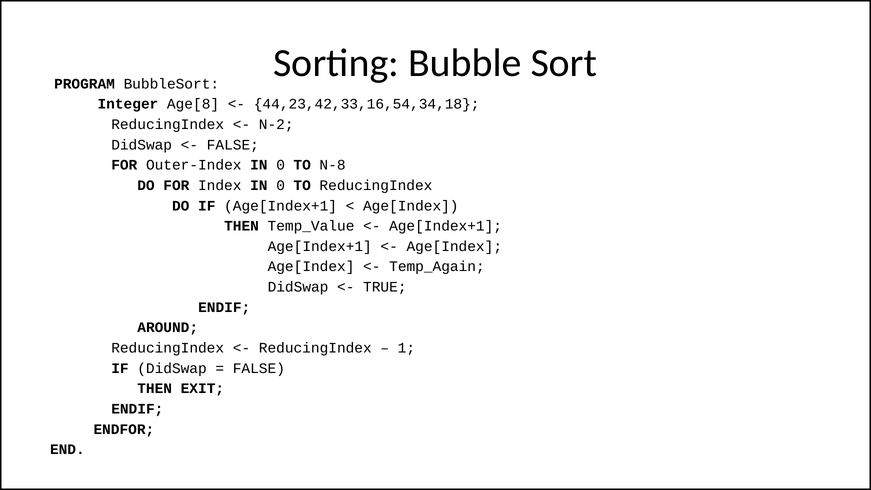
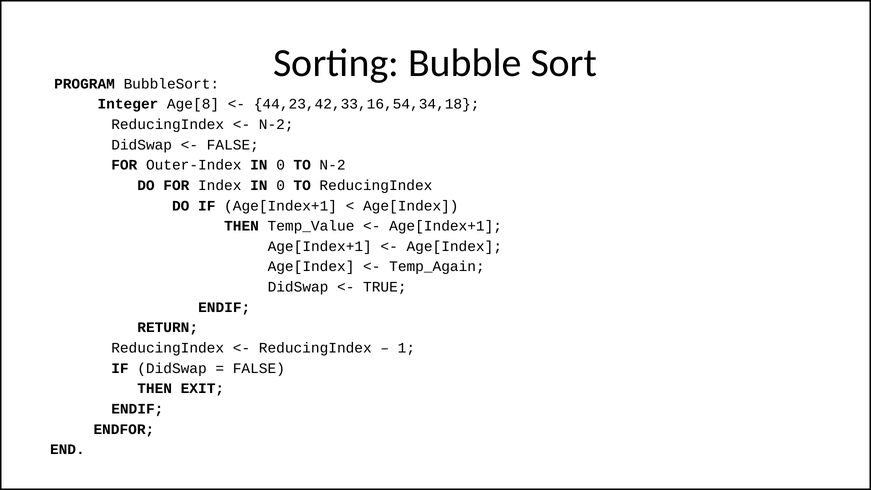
TO N-8: N-8 -> N-2
AROUND: AROUND -> RETURN
